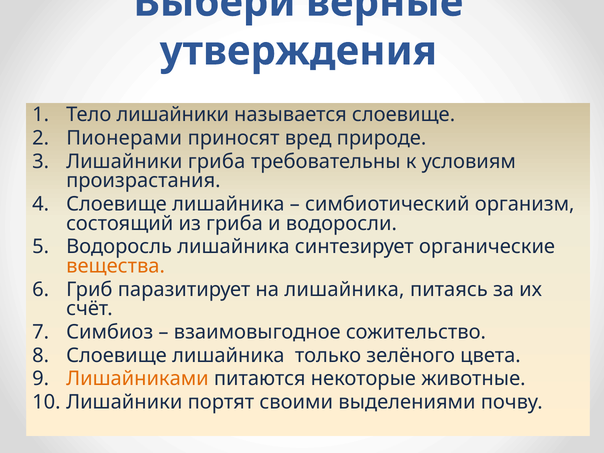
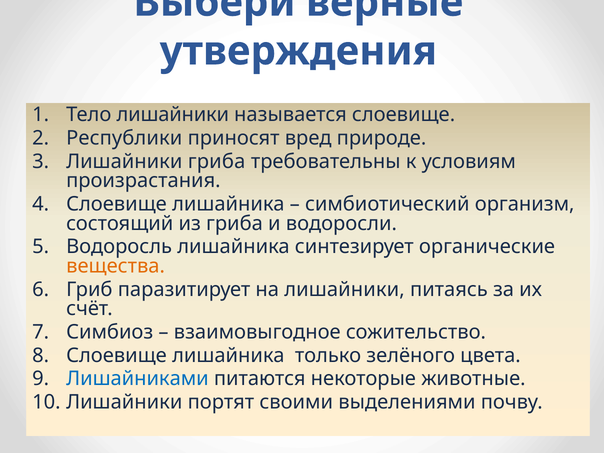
Пионерами: Пионерами -> Республики
на лишайника: лишайника -> лишайники
Лишайниками colour: orange -> blue
